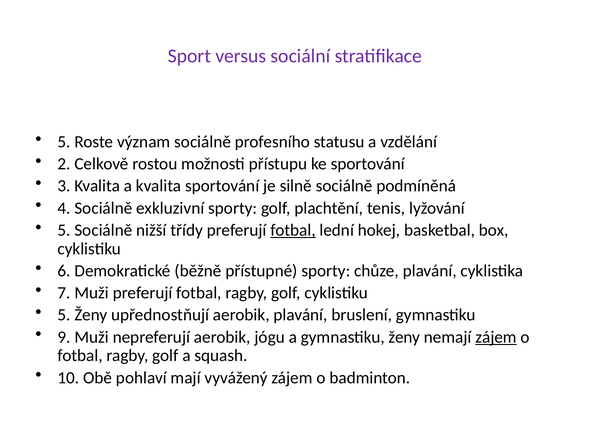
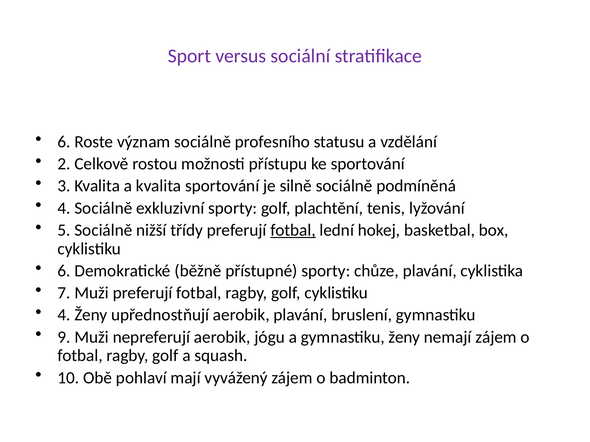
5 at (64, 142): 5 -> 6
5 at (64, 315): 5 -> 4
zájem at (496, 337) underline: present -> none
